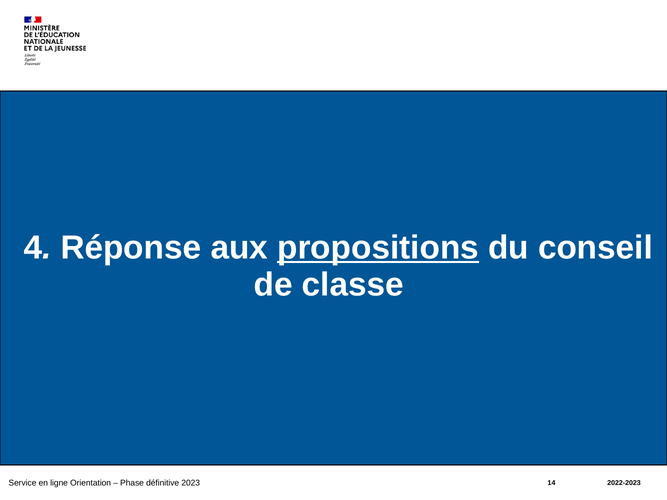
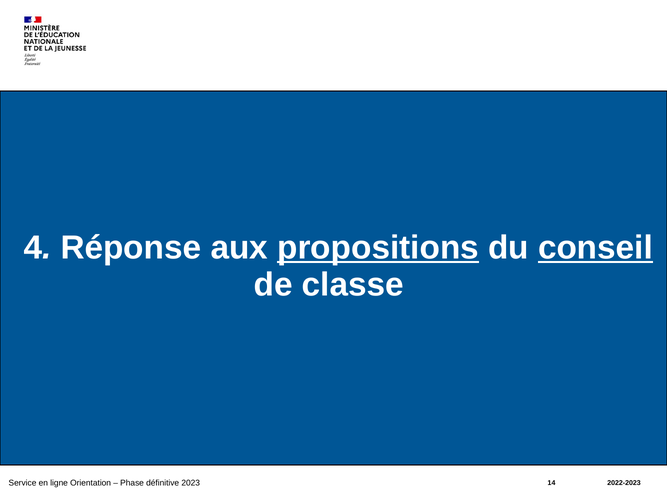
conseil underline: none -> present
